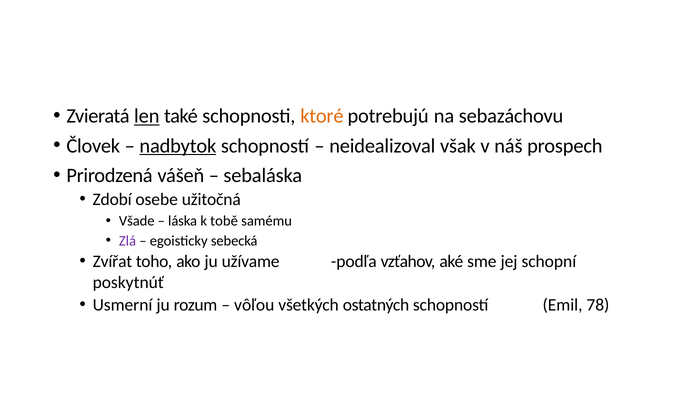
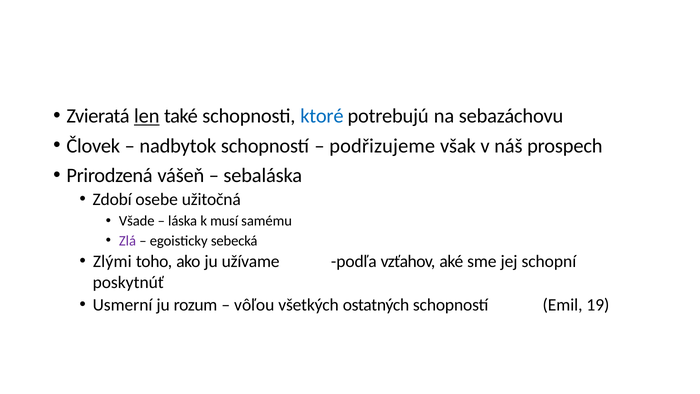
ktoré colour: orange -> blue
nadbytok underline: present -> none
neidealizoval: neidealizoval -> podřizujeme
tobě: tobě -> musí
Zvířat: Zvířat -> Zlými
78: 78 -> 19
